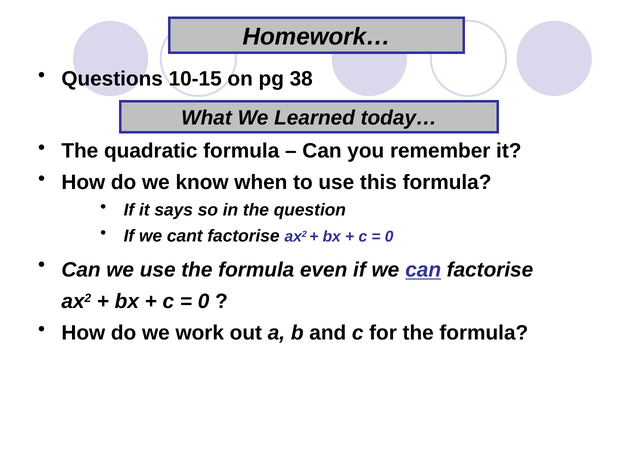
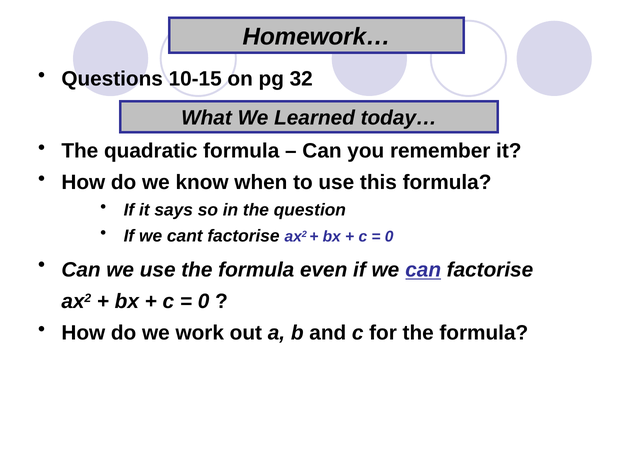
38: 38 -> 32
